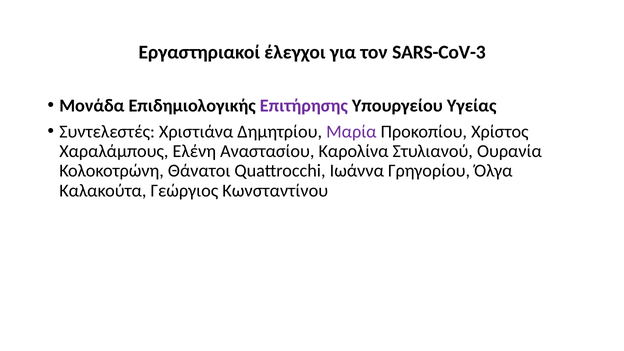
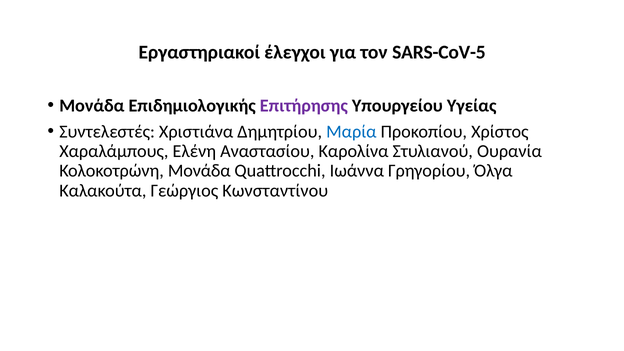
SARS-CoV-3: SARS-CoV-3 -> SARS-CoV-5
Μαρία colour: purple -> blue
Κολοκοτρώνη Θάνατοι: Θάνατοι -> Μονάδα
